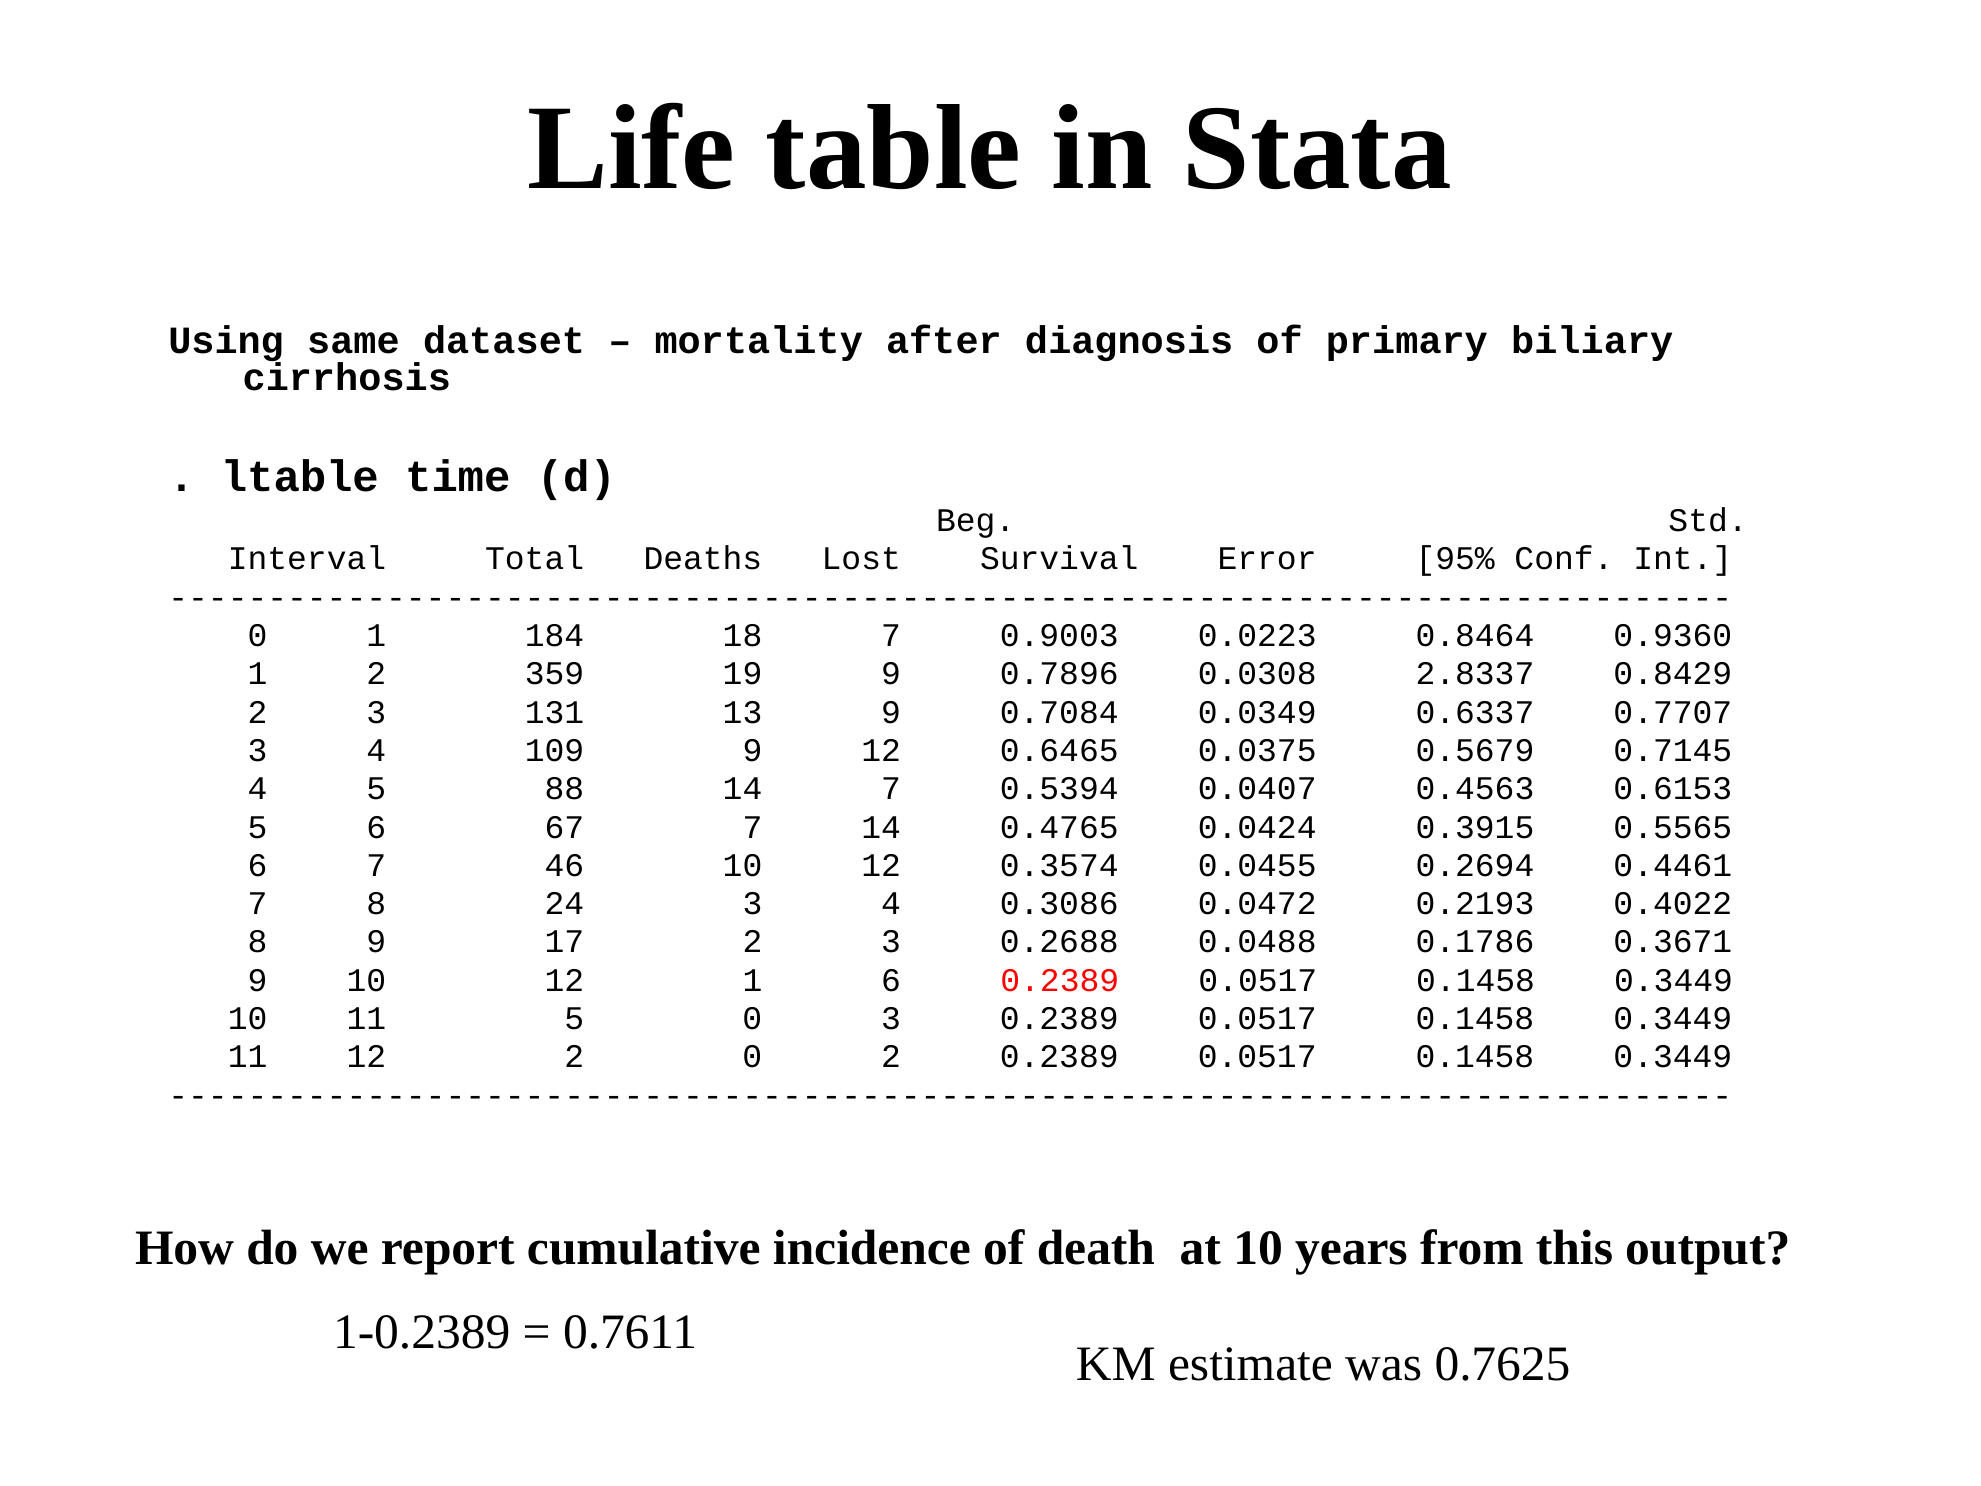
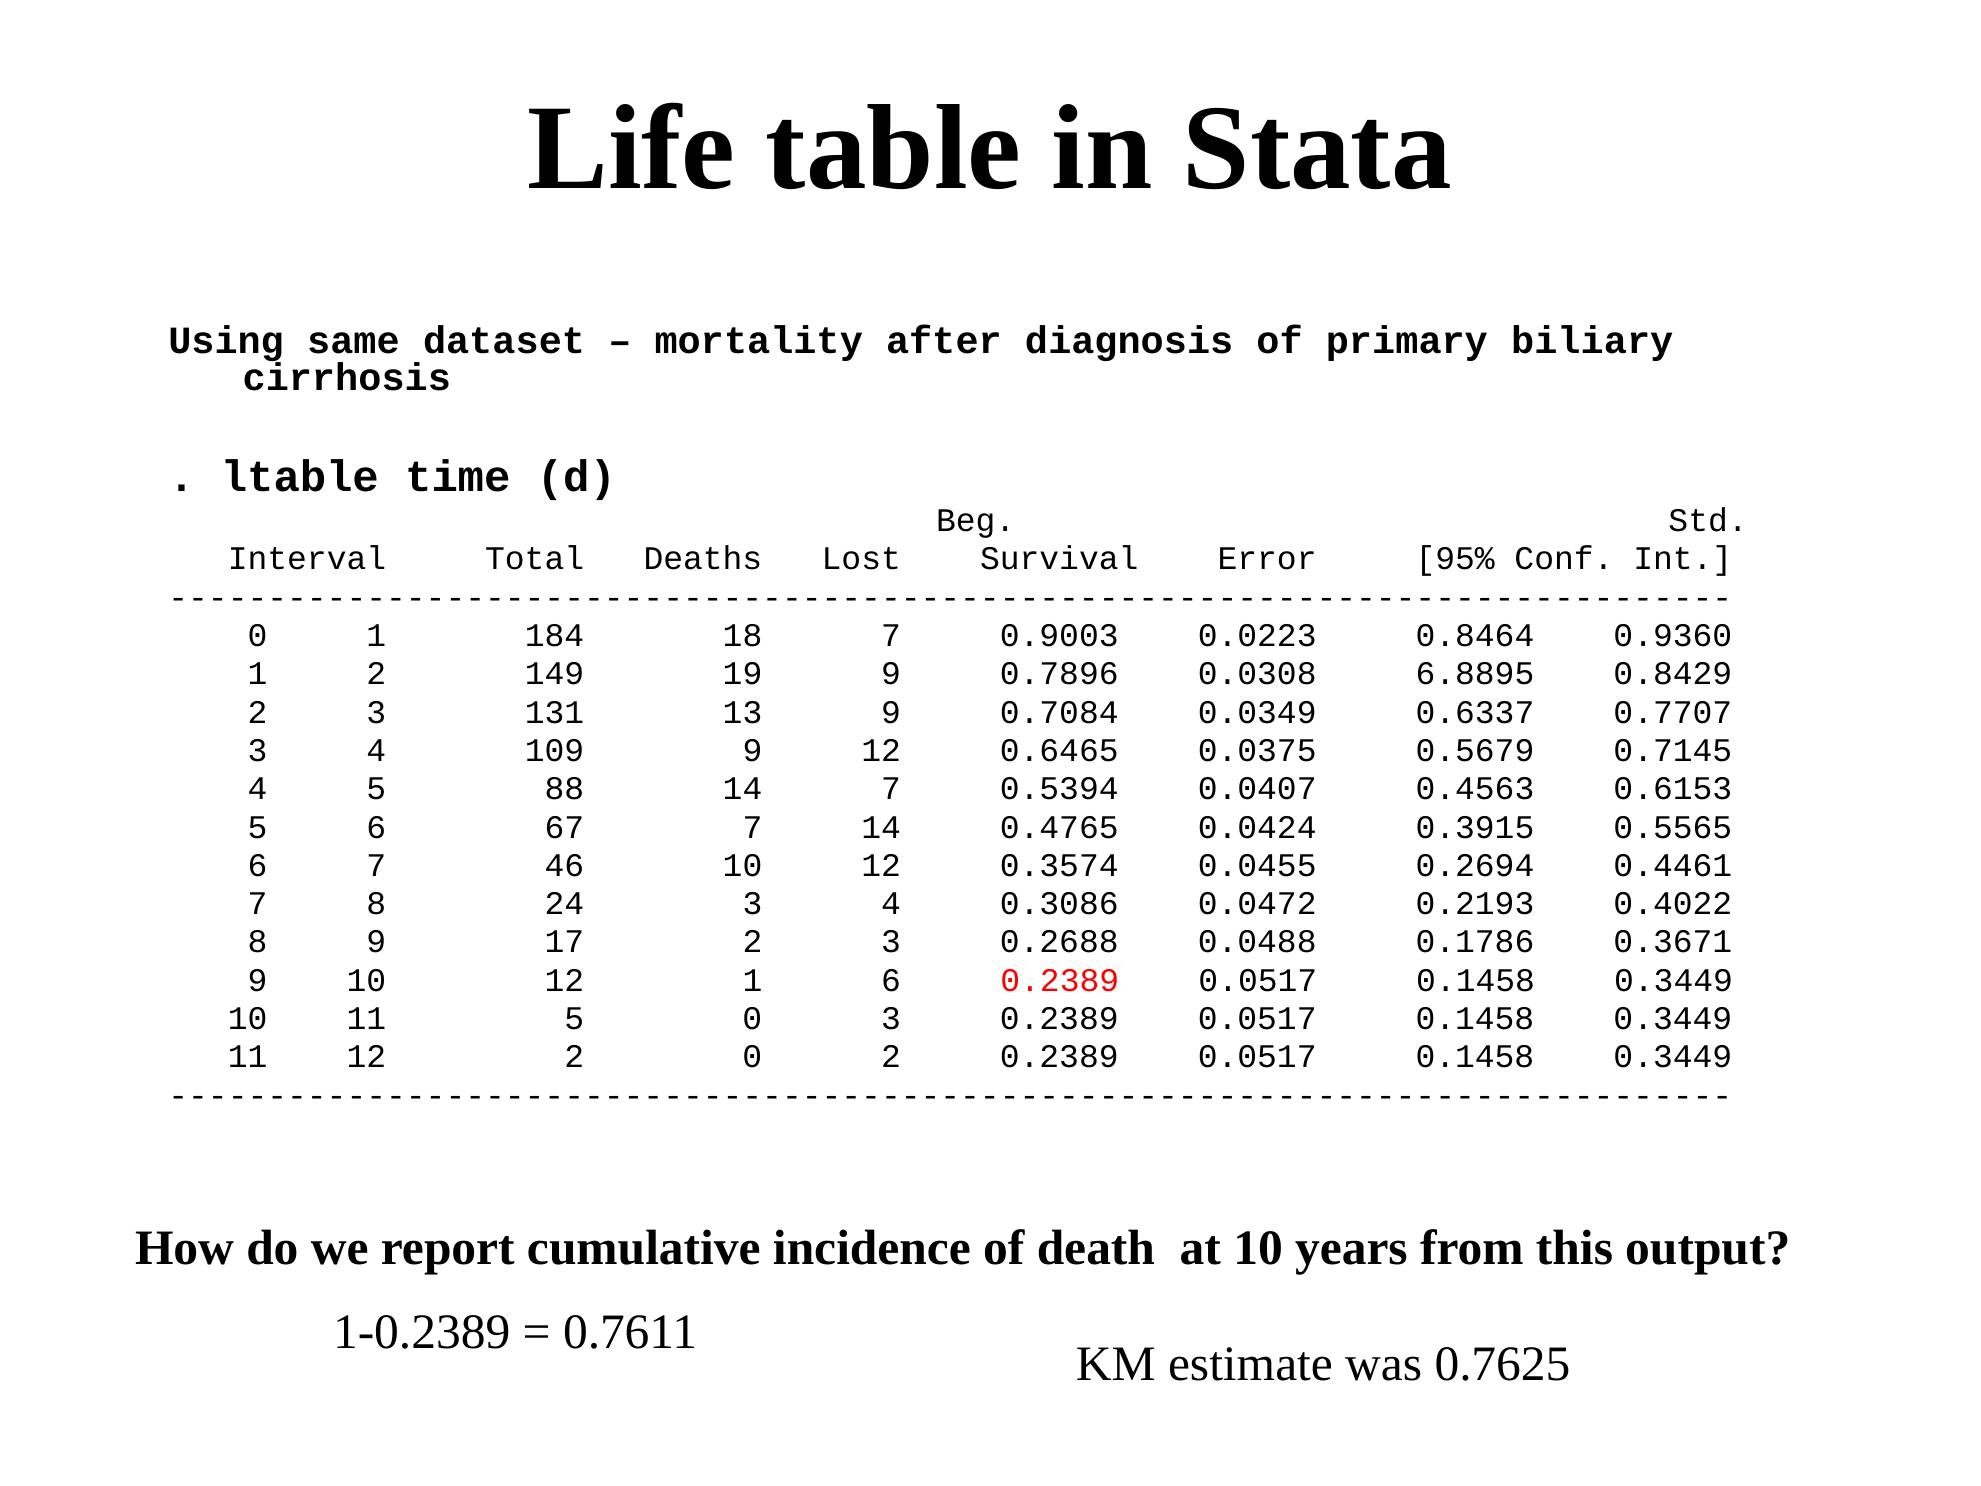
359: 359 -> 149
2.8337: 2.8337 -> 6.8895
